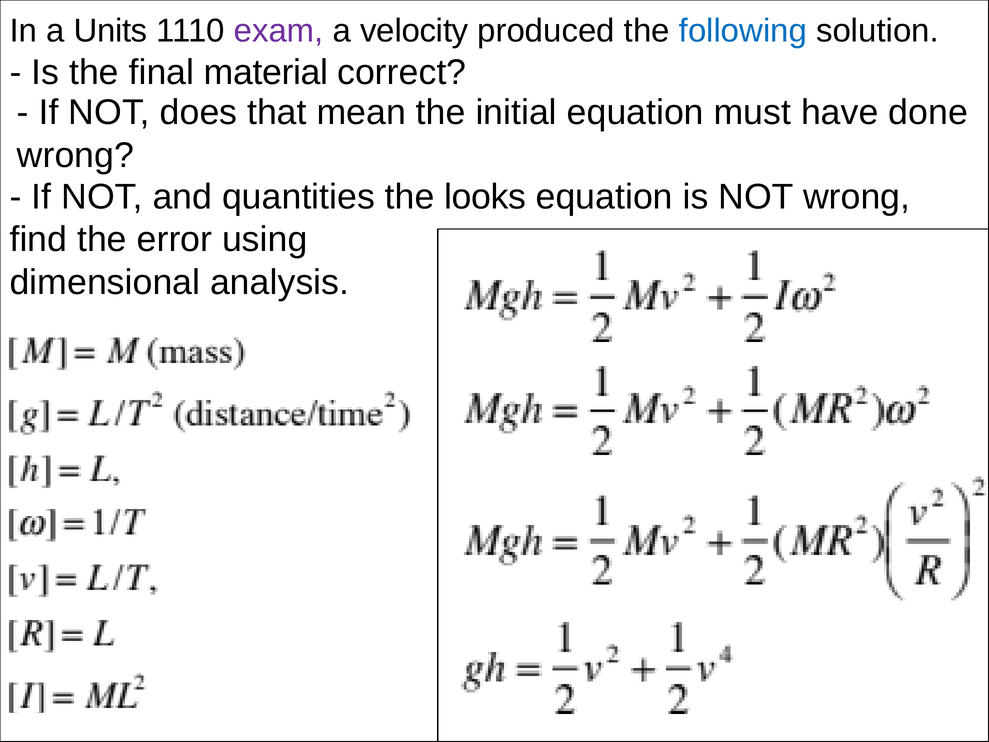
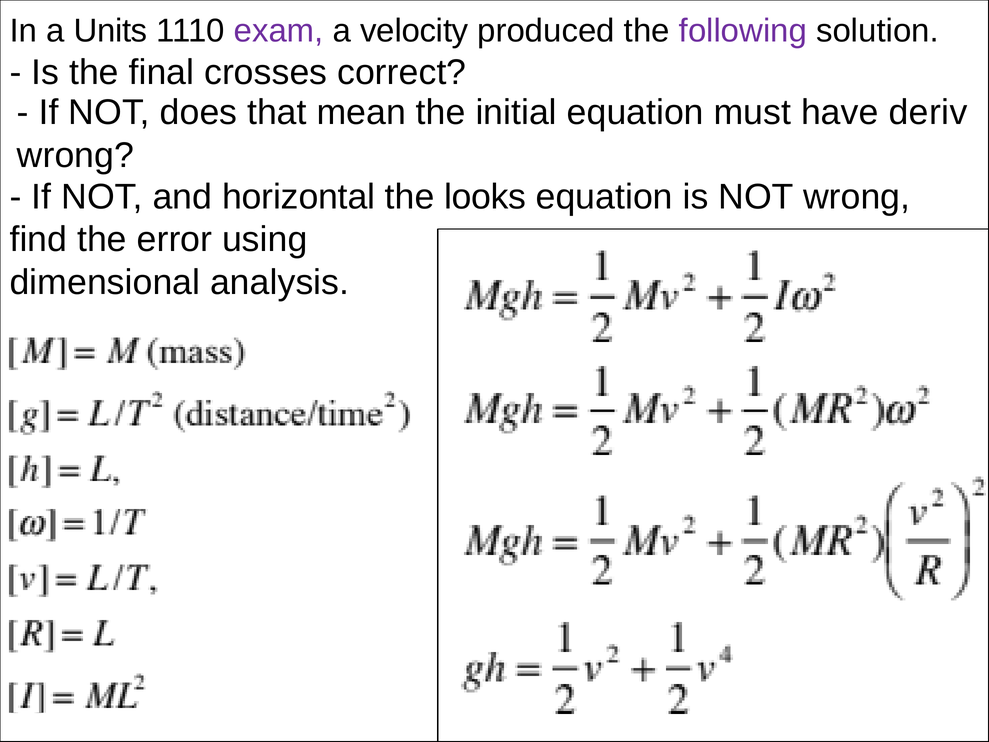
following colour: blue -> purple
material: material -> crosses
done: done -> deriv
quantities: quantities -> horizontal
